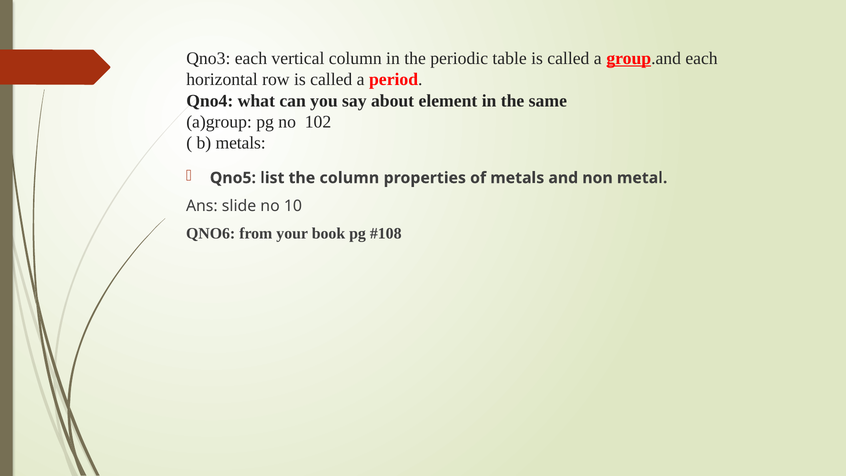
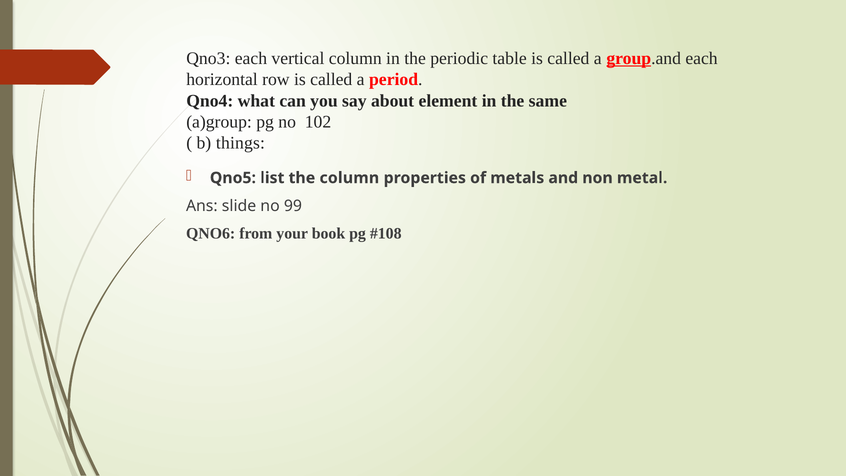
b metals: metals -> things
10: 10 -> 99
